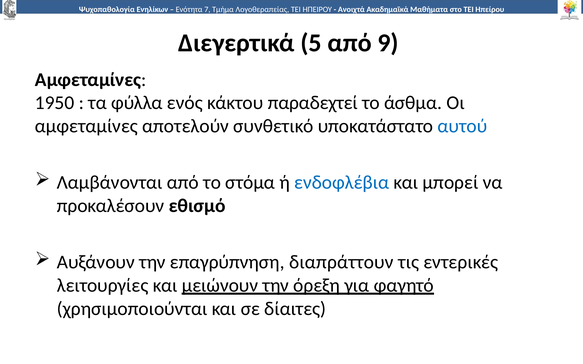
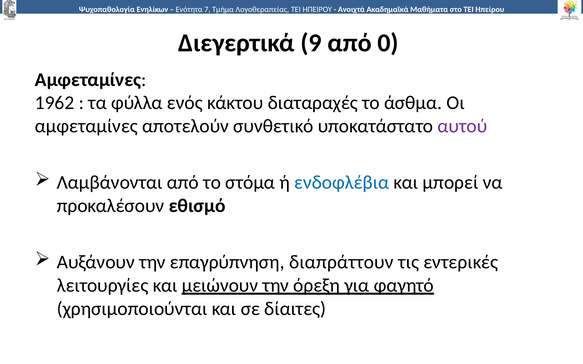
5: 5 -> 9
9: 9 -> 0
1950: 1950 -> 1962
παραδεχτεί: παραδεχτεί -> διαταραχές
αυτού colour: blue -> purple
